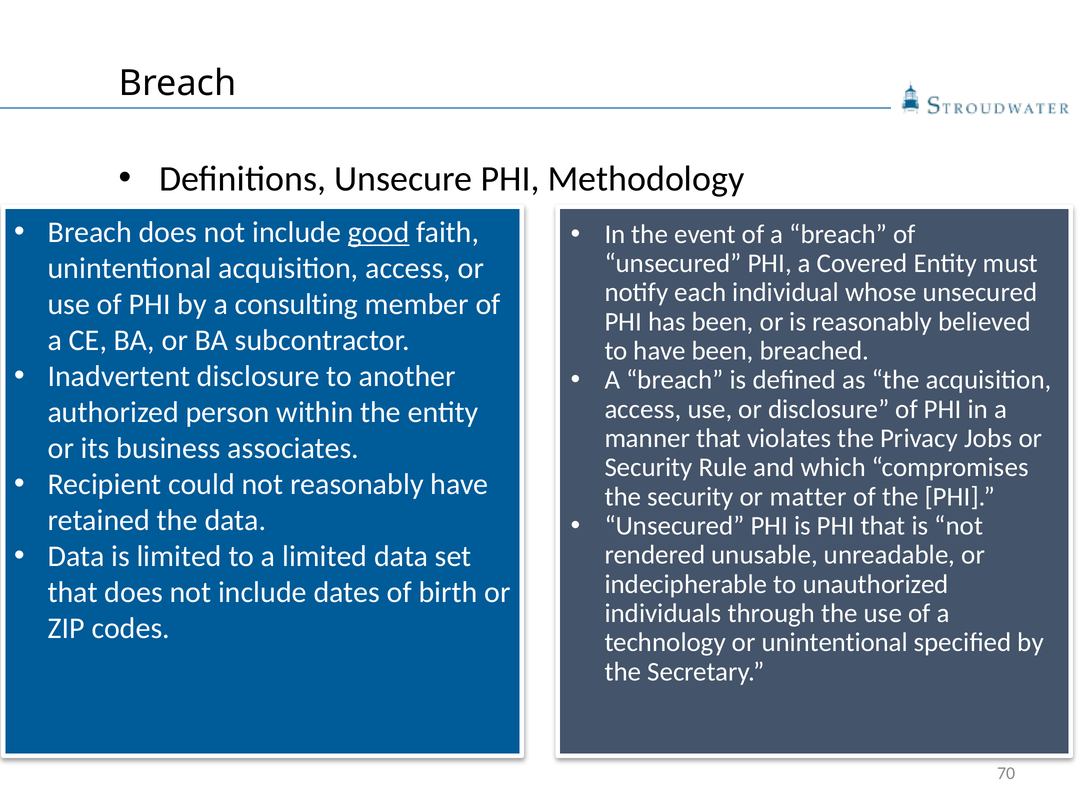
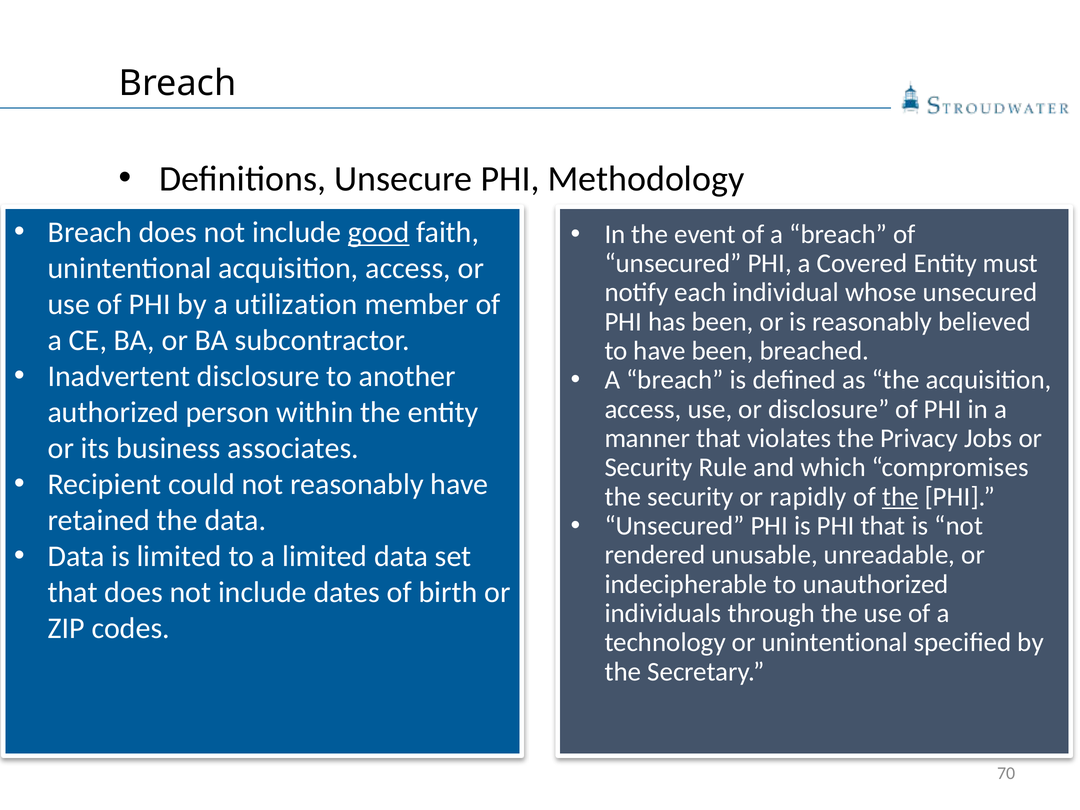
consulting: consulting -> utilization
matter: matter -> rapidly
the at (900, 497) underline: none -> present
